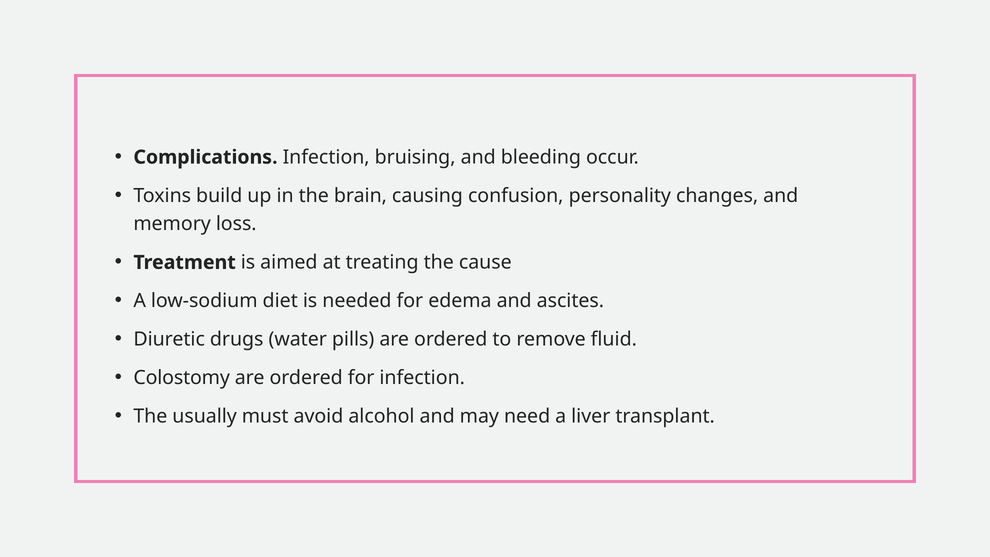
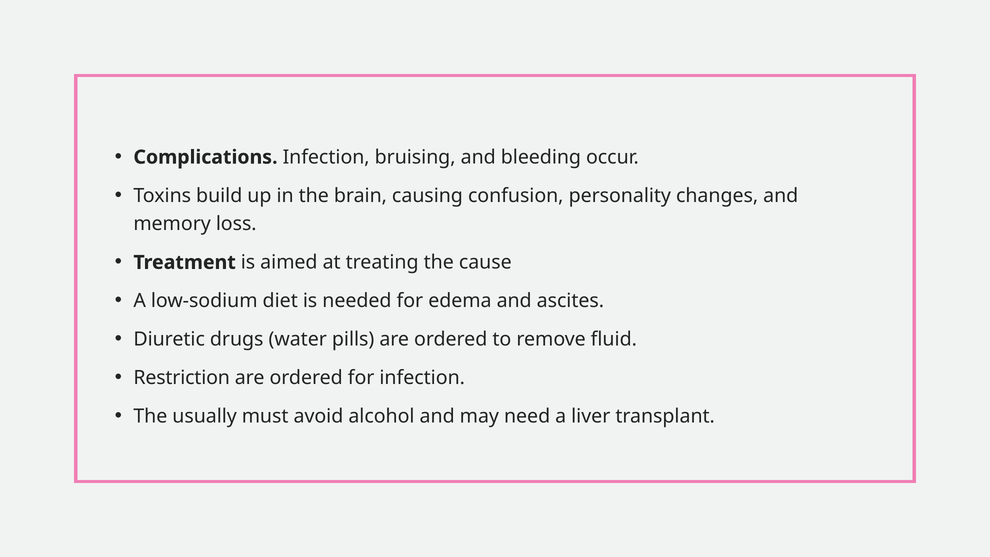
Colostomy: Colostomy -> Restriction
